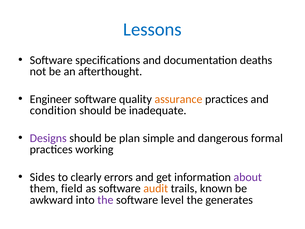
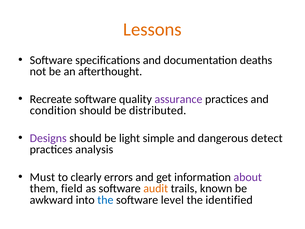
Lessons colour: blue -> orange
Engineer: Engineer -> Recreate
assurance colour: orange -> purple
inadequate: inadequate -> distributed
plan: plan -> light
formal: formal -> detect
working: working -> analysis
Sides: Sides -> Must
the at (105, 200) colour: purple -> blue
generates: generates -> identified
